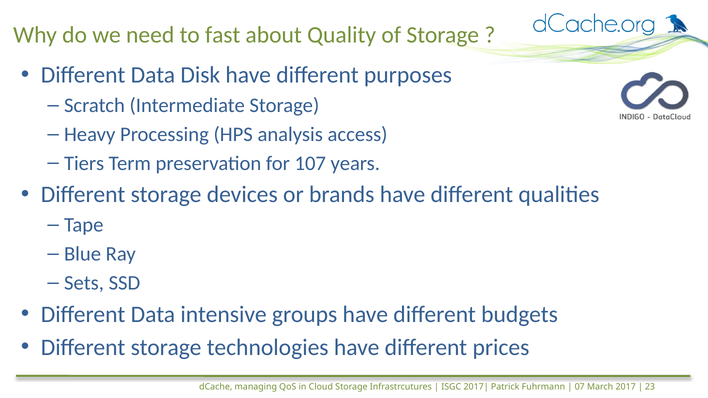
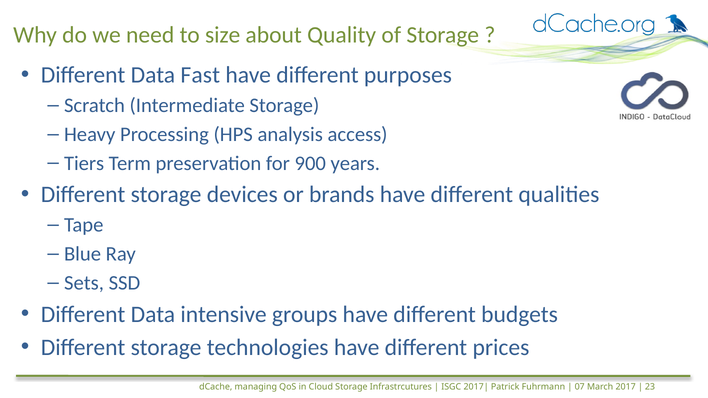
fast: fast -> size
Disk: Disk -> Fast
107: 107 -> 900
